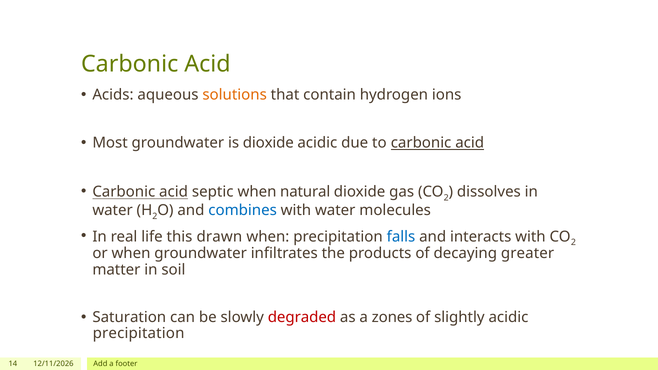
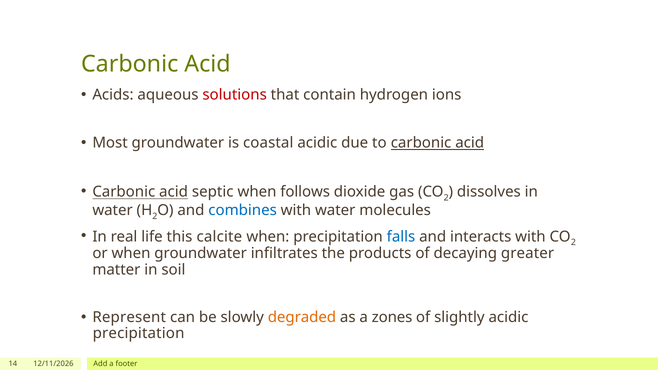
solutions colour: orange -> red
is dioxide: dioxide -> coastal
natural: natural -> follows
drawn: drawn -> calcite
Saturation: Saturation -> Represent
degraded colour: red -> orange
